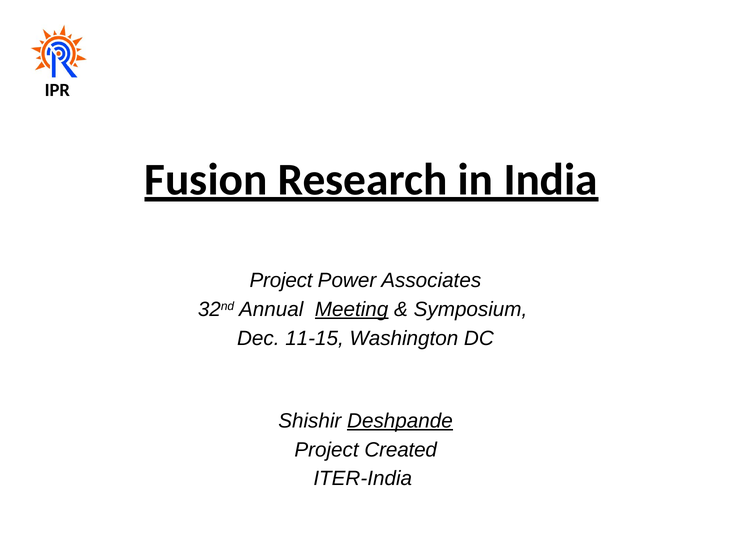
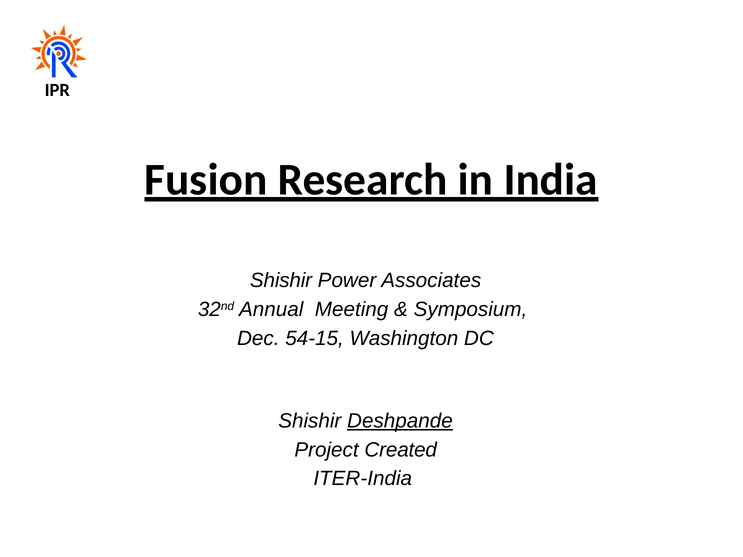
Project at (281, 281): Project -> Shishir
Meeting underline: present -> none
11-15: 11-15 -> 54-15
